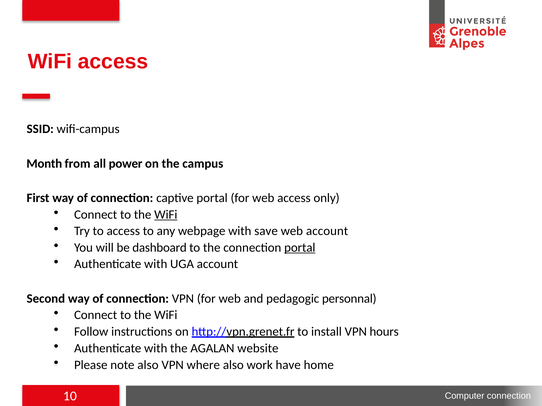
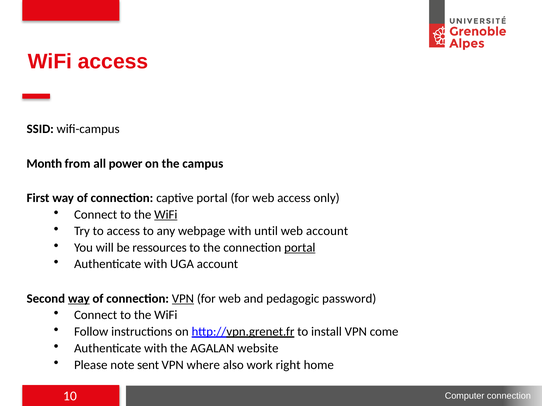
save: save -> until
dashboard: dashboard -> ressources
way at (79, 299) underline: none -> present
VPN at (183, 299) underline: none -> present
personnal: personnal -> password
hours: hours -> come
note also: also -> sent
have: have -> right
